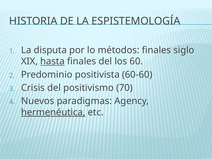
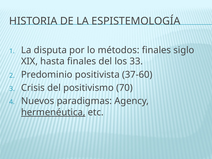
hasta underline: present -> none
60: 60 -> 33
60-60: 60-60 -> 37-60
